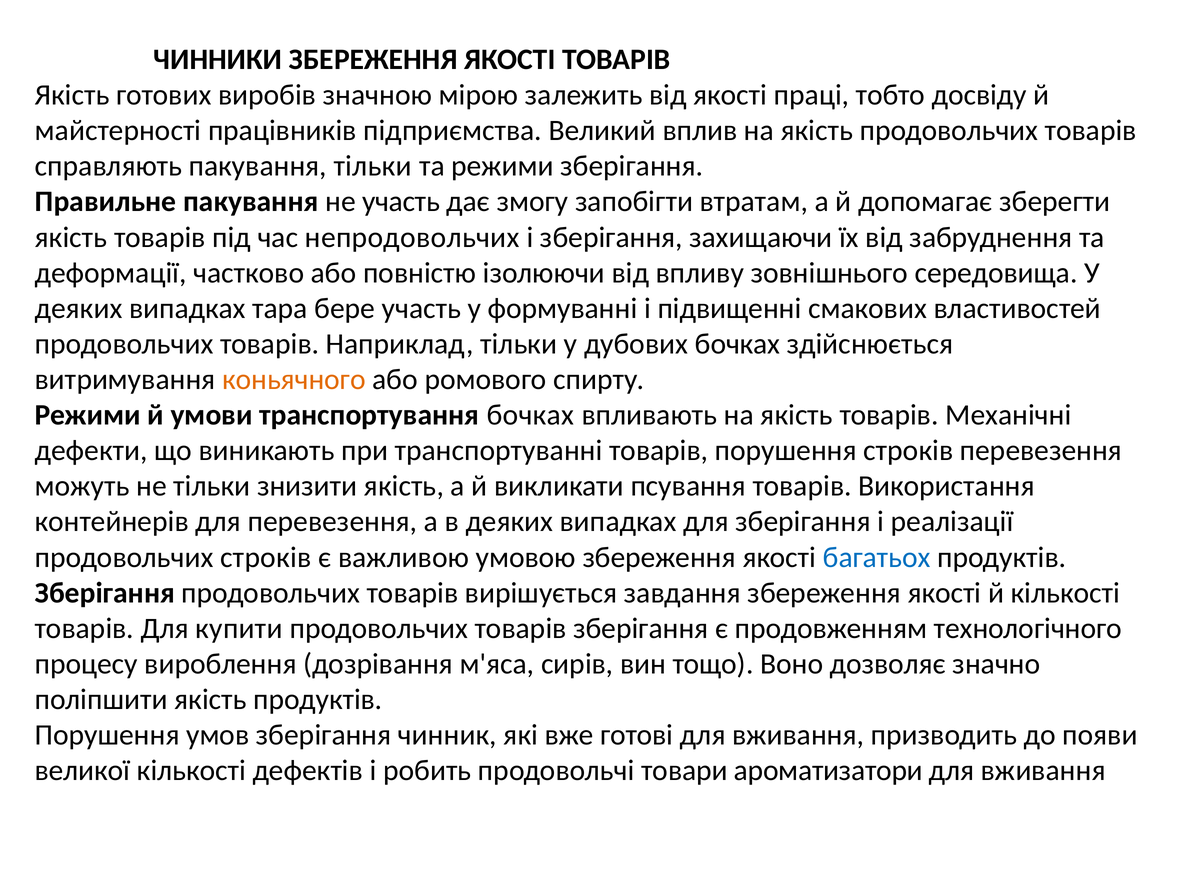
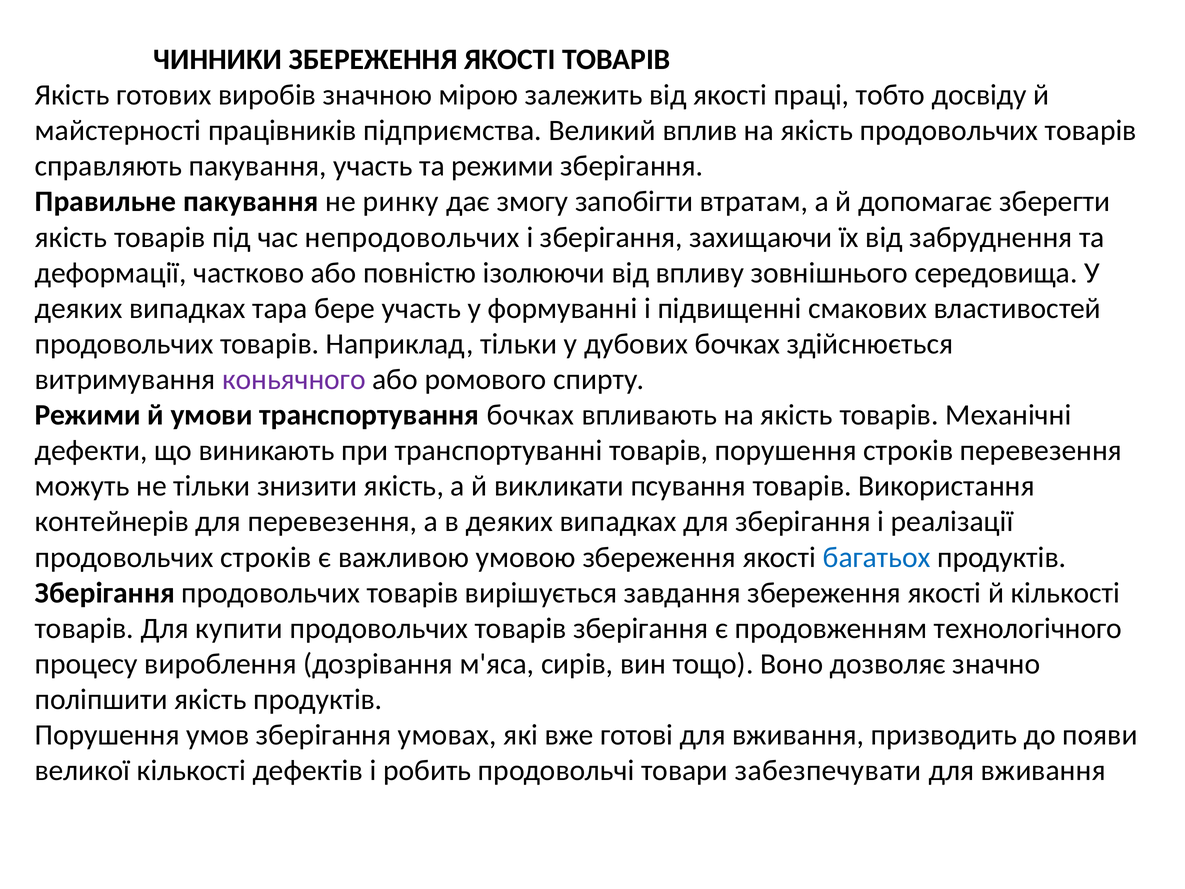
пакування тільки: тільки -> участь
не участь: участь -> ринку
коньячного colour: orange -> purple
чинник: чинник -> умовах
ароматизатори: ароматизатори -> забезпечувати
